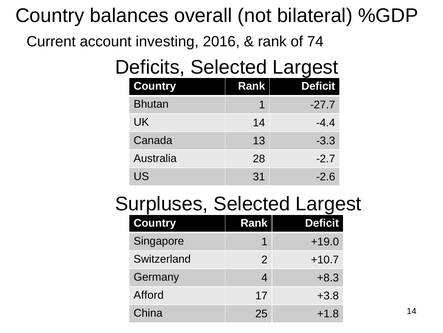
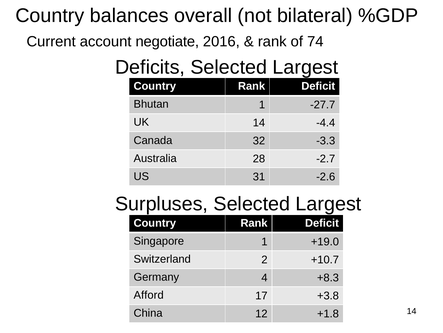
investing: investing -> negotiate
13: 13 -> 32
25: 25 -> 12
